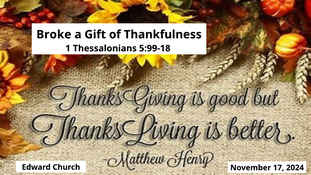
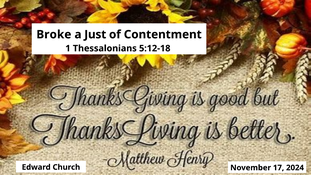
Gift: Gift -> Just
Thankfulness: Thankfulness -> Contentment
5:99-18: 5:99-18 -> 5:12-18
